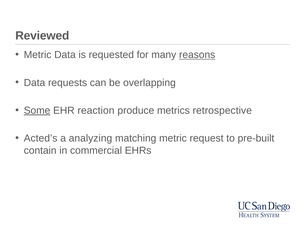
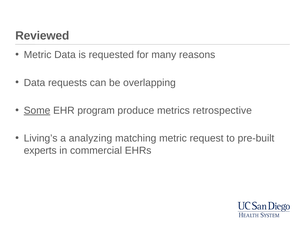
reasons underline: present -> none
reaction: reaction -> program
Acted’s: Acted’s -> Living’s
contain: contain -> experts
